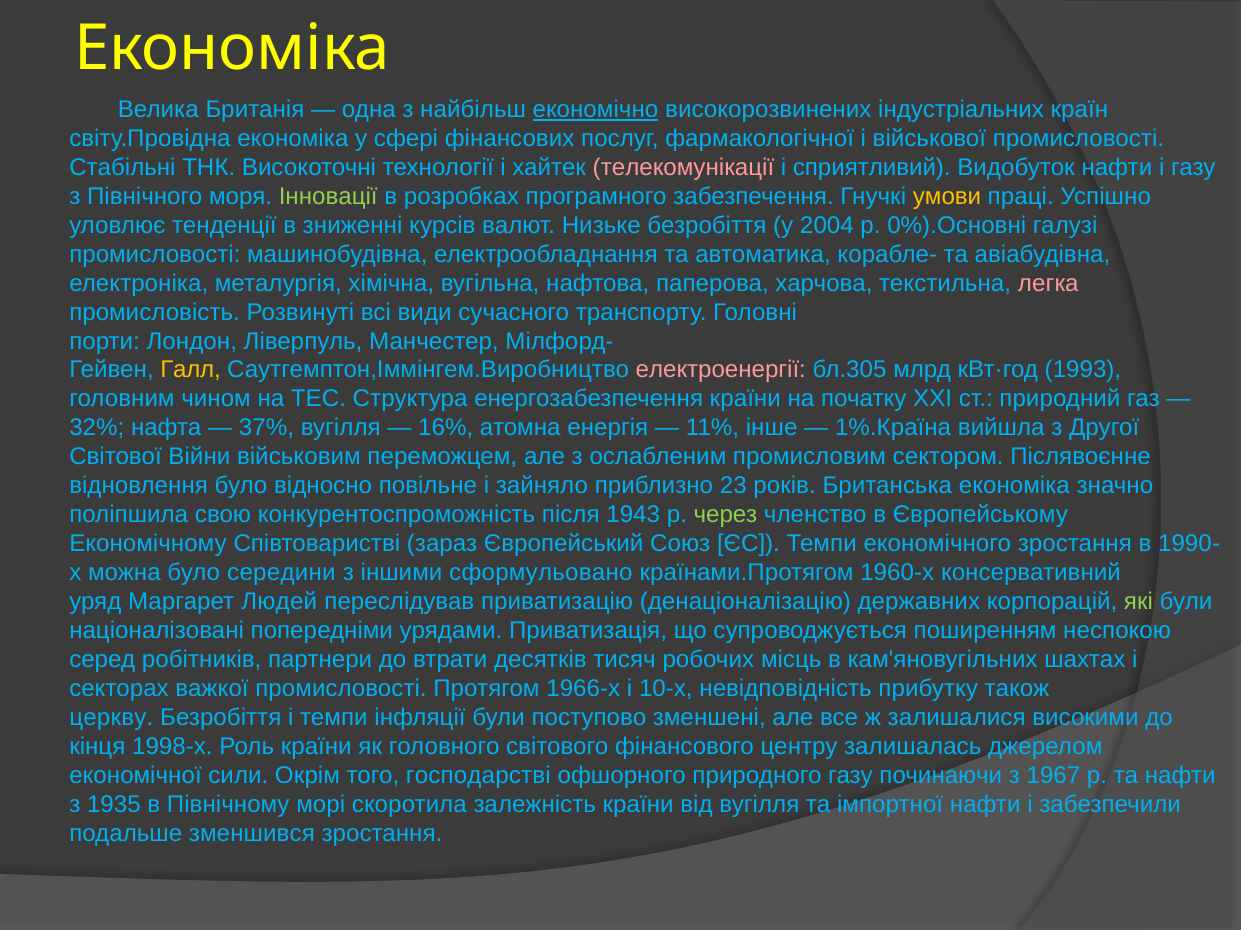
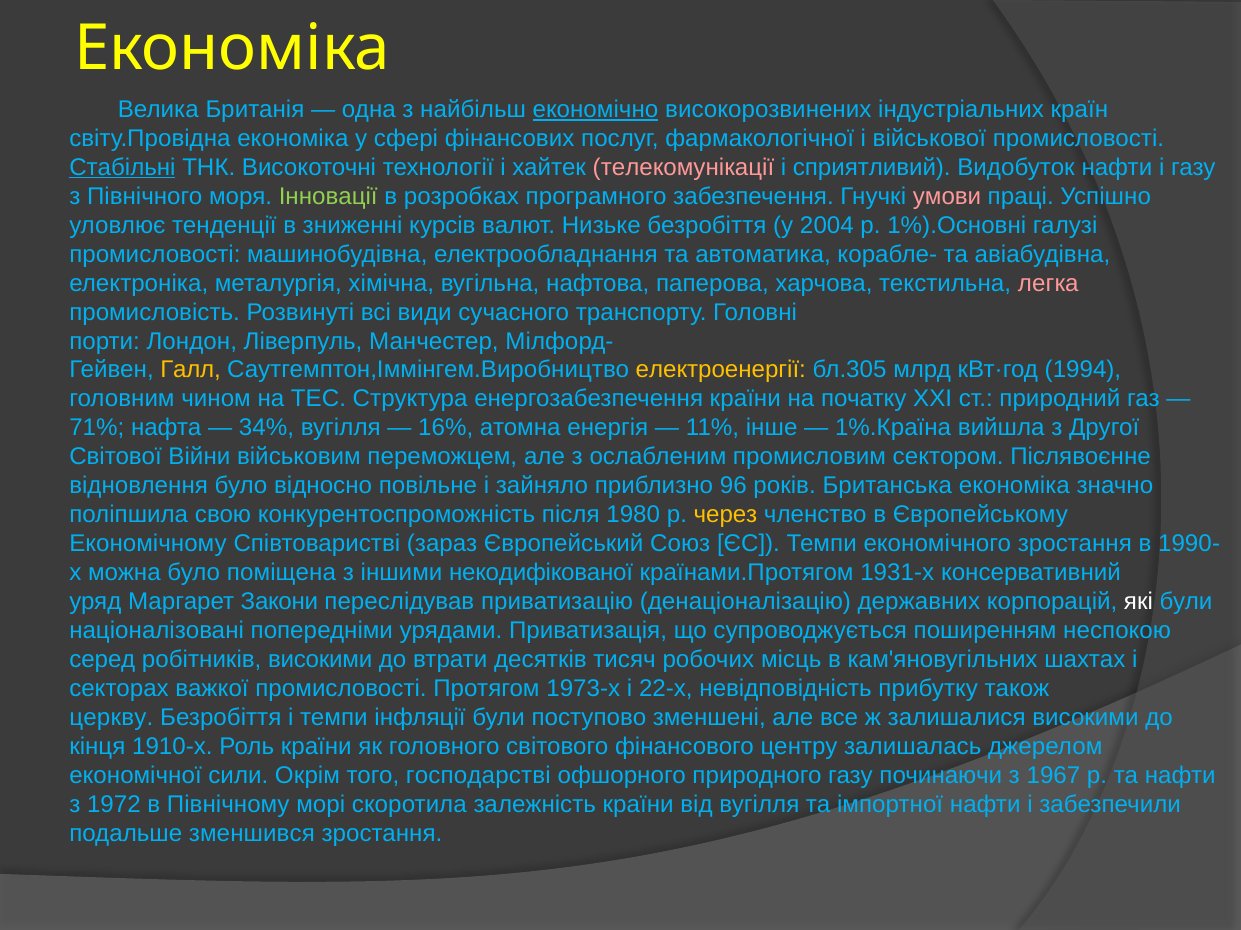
Стабільні underline: none -> present
умови colour: yellow -> pink
0%).Основні: 0%).Основні -> 1%).Основні
електроенергії colour: pink -> yellow
1993: 1993 -> 1994
32%: 32% -> 71%
37%: 37% -> 34%
23: 23 -> 96
1943: 1943 -> 1980
через colour: light green -> yellow
середини: середини -> поміщена
сформульовано: сформульовано -> некодифікованої
1960-х: 1960-х -> 1931-х
Людей: Людей -> Закони
які colour: light green -> white
робітників партнери: партнери -> високими
1966-х: 1966-х -> 1973-х
10-х: 10-х -> 22-х
1998-х: 1998-х -> 1910-х
1935: 1935 -> 1972
